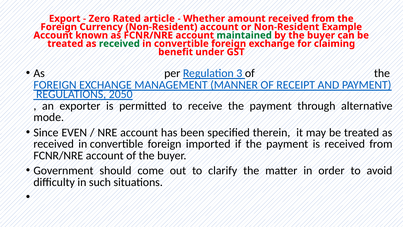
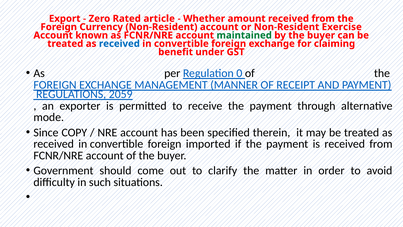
Example: Example -> Exercise
received at (119, 44) colour: green -> blue
3: 3 -> 0
2050: 2050 -> 2059
EVEN: EVEN -> COPY
